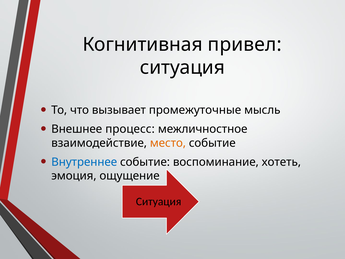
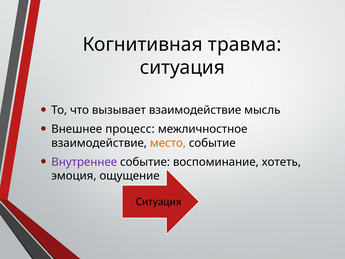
привел: привел -> травма
вызывает промежуточные: промежуточные -> взаимодействие
Внутреннее colour: blue -> purple
